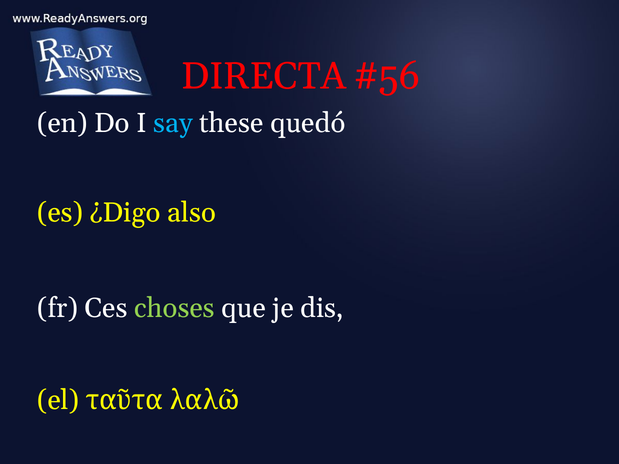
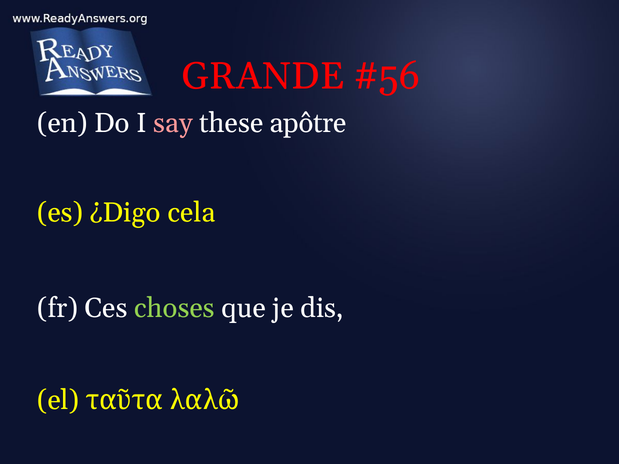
DIRECTA: DIRECTA -> GRANDE
say colour: light blue -> pink
quedó: quedó -> apôtre
also: also -> cela
